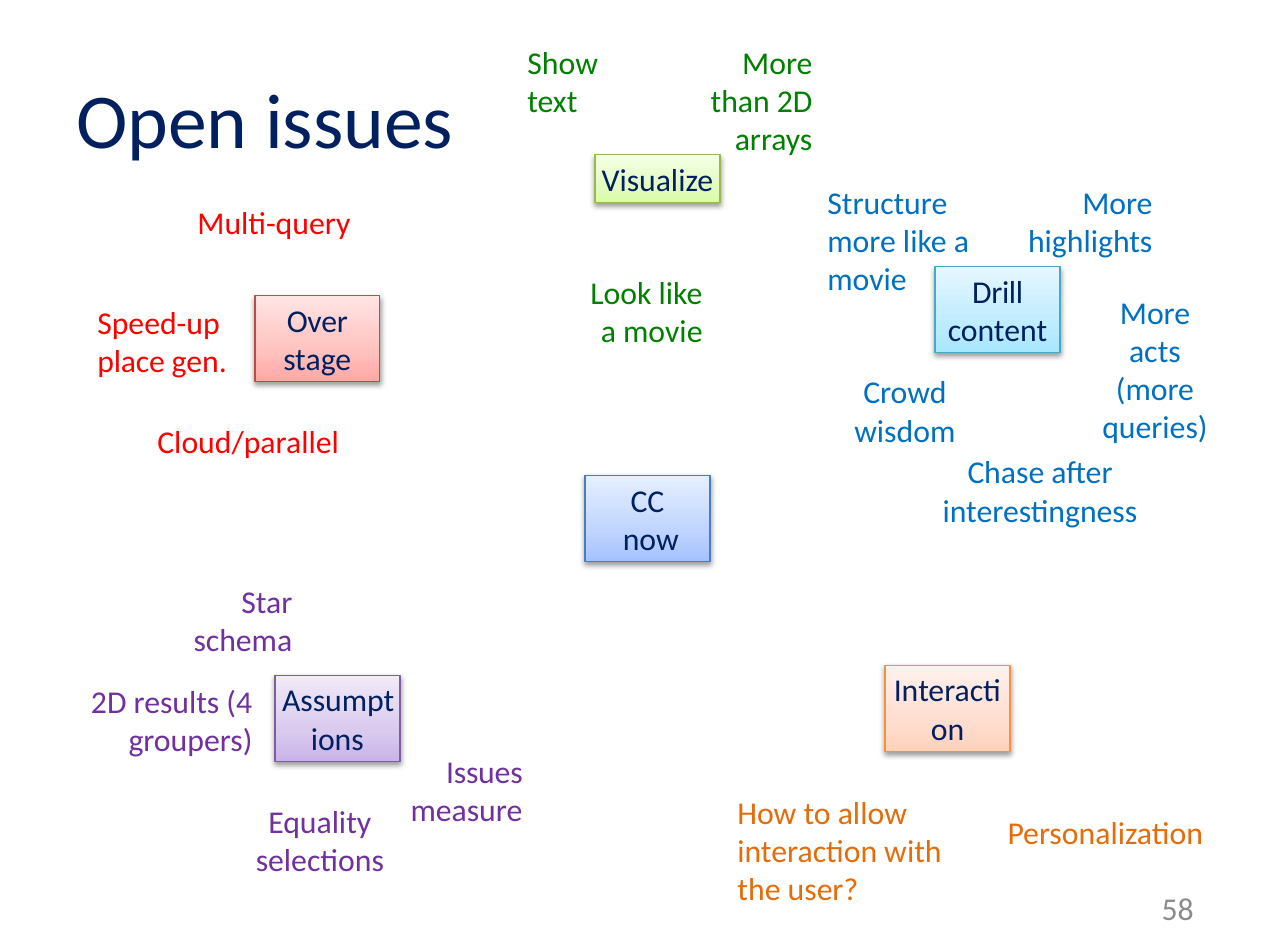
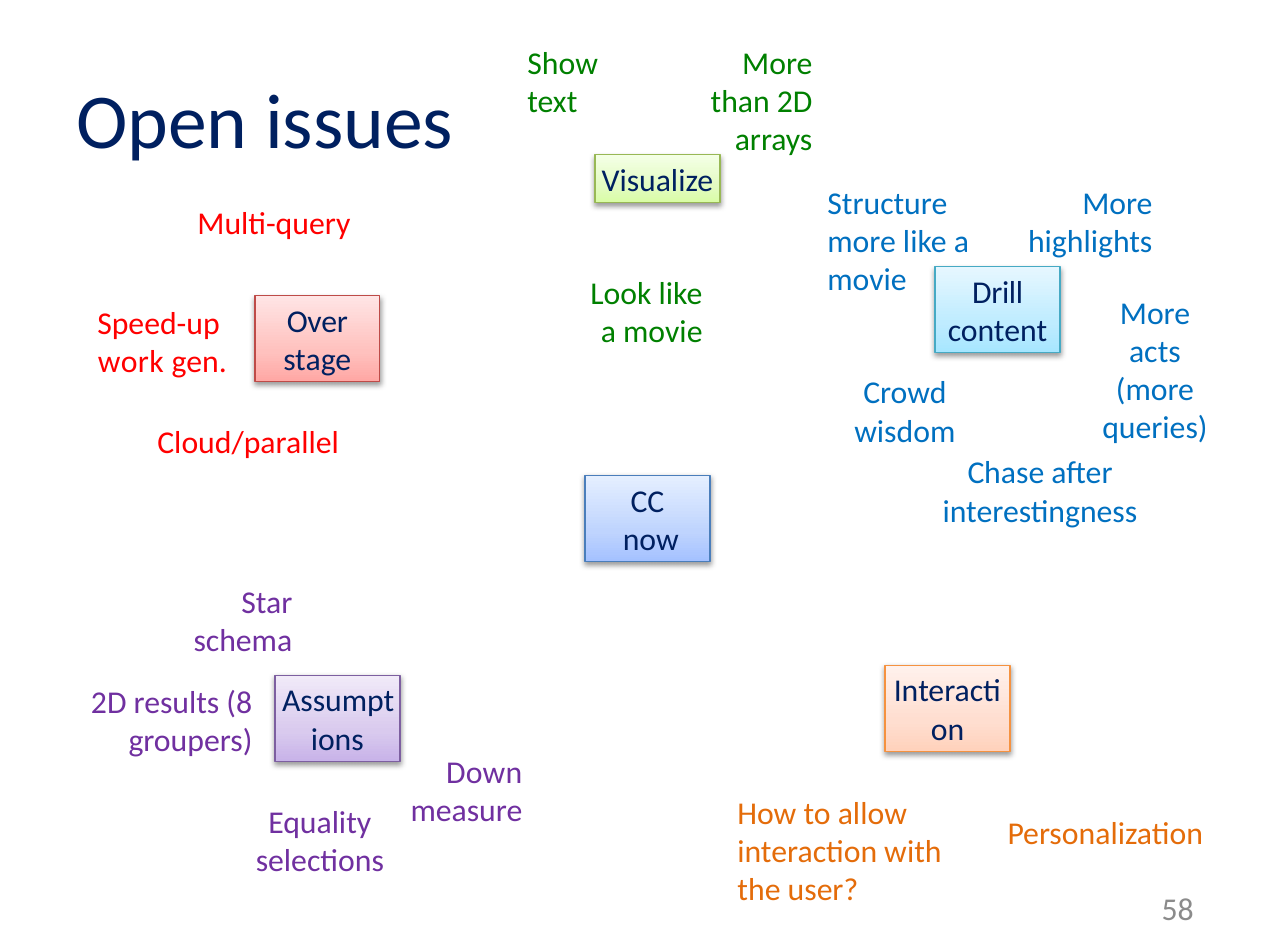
place: place -> work
4: 4 -> 8
Issues at (484, 774): Issues -> Down
